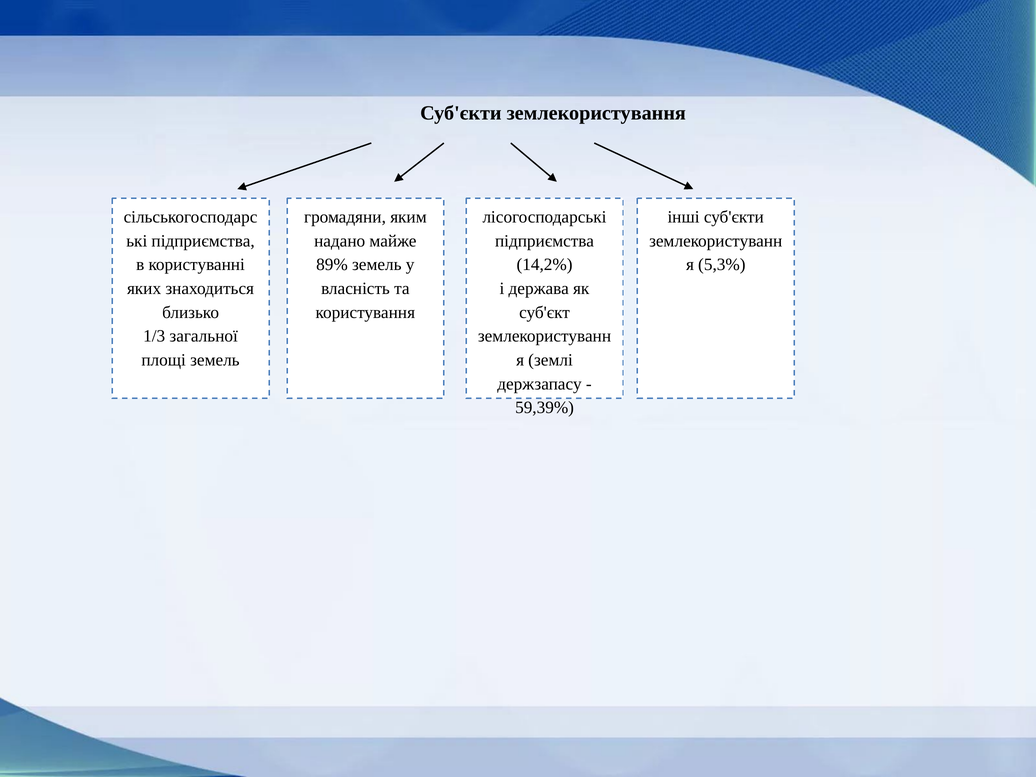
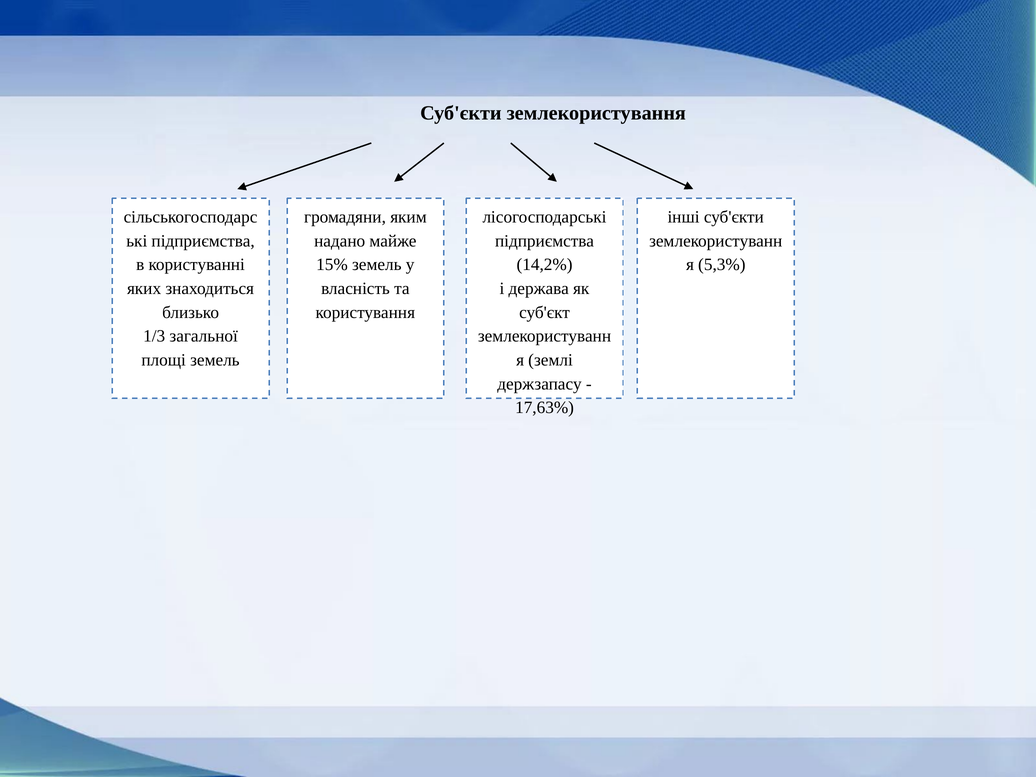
89%: 89% -> 15%
59,39%: 59,39% -> 17,63%
